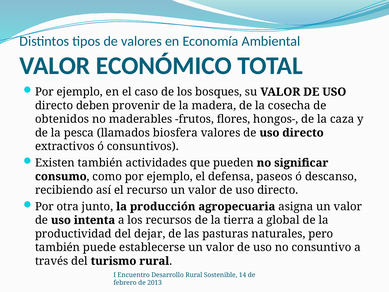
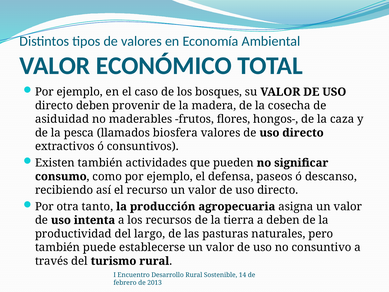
obtenidos: obtenidos -> asiduidad
junto: junto -> tanto
a global: global -> deben
dejar: dejar -> largo
